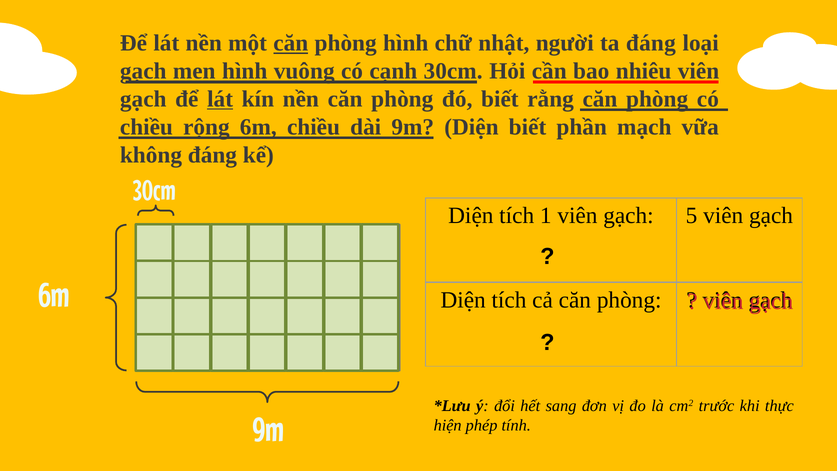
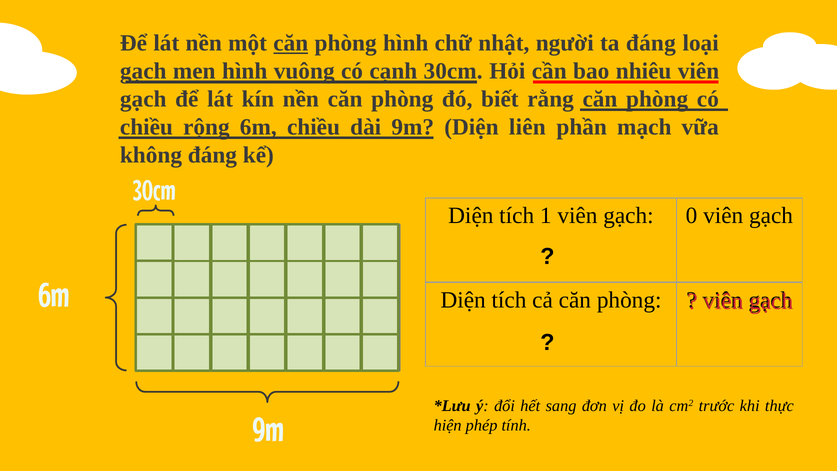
lát at (220, 99) underline: present -> none
Diện biết: biết -> liên
5: 5 -> 0
